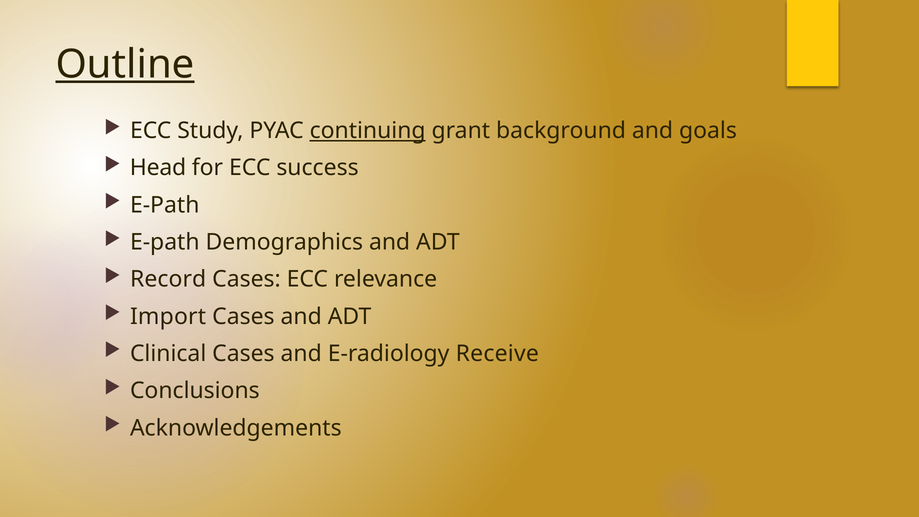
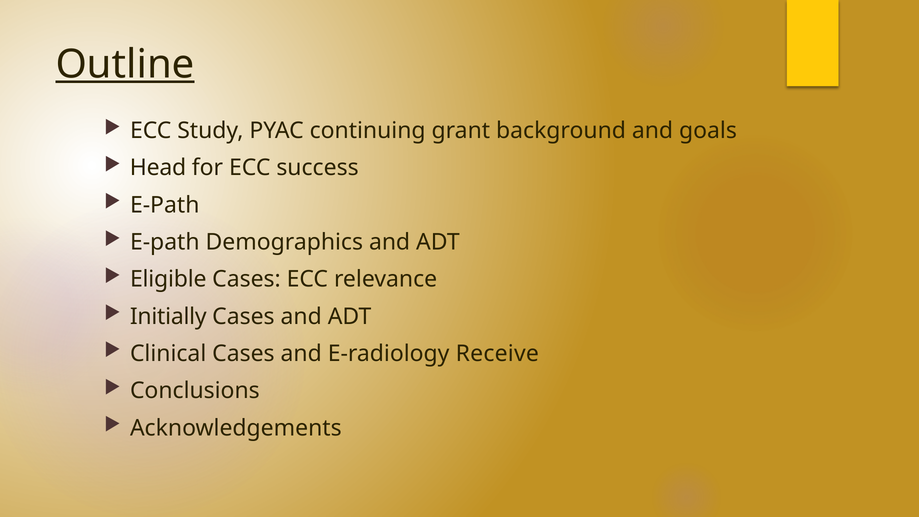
continuing underline: present -> none
Record: Record -> Eligible
Import: Import -> Initially
